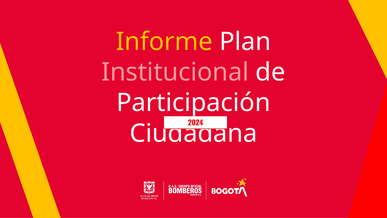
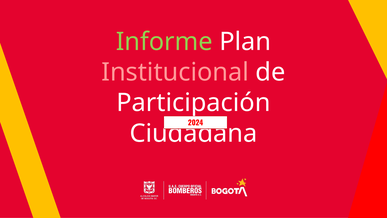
Informe colour: yellow -> light green
